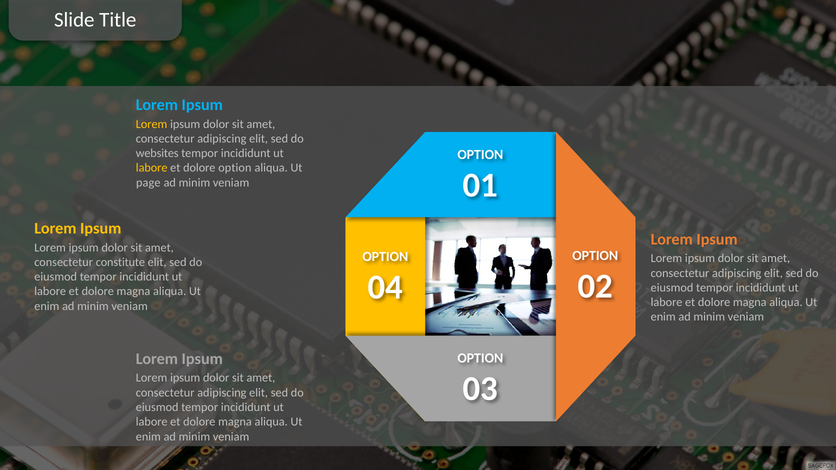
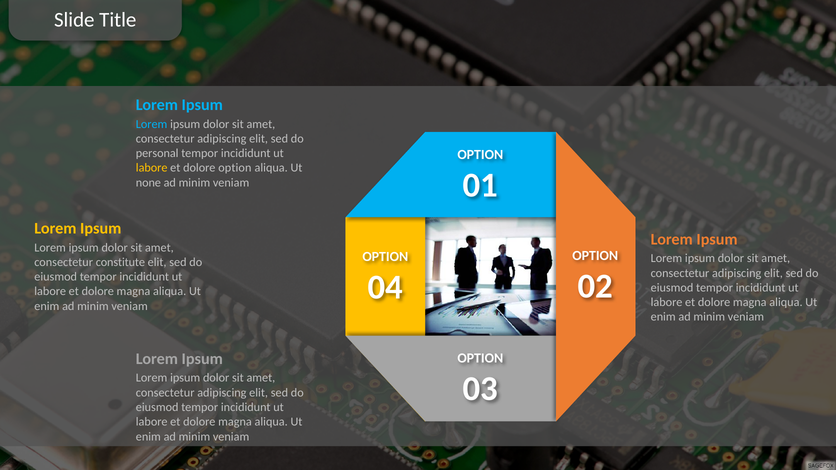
Lorem at (152, 124) colour: yellow -> light blue
websites: websites -> personal
page: page -> none
